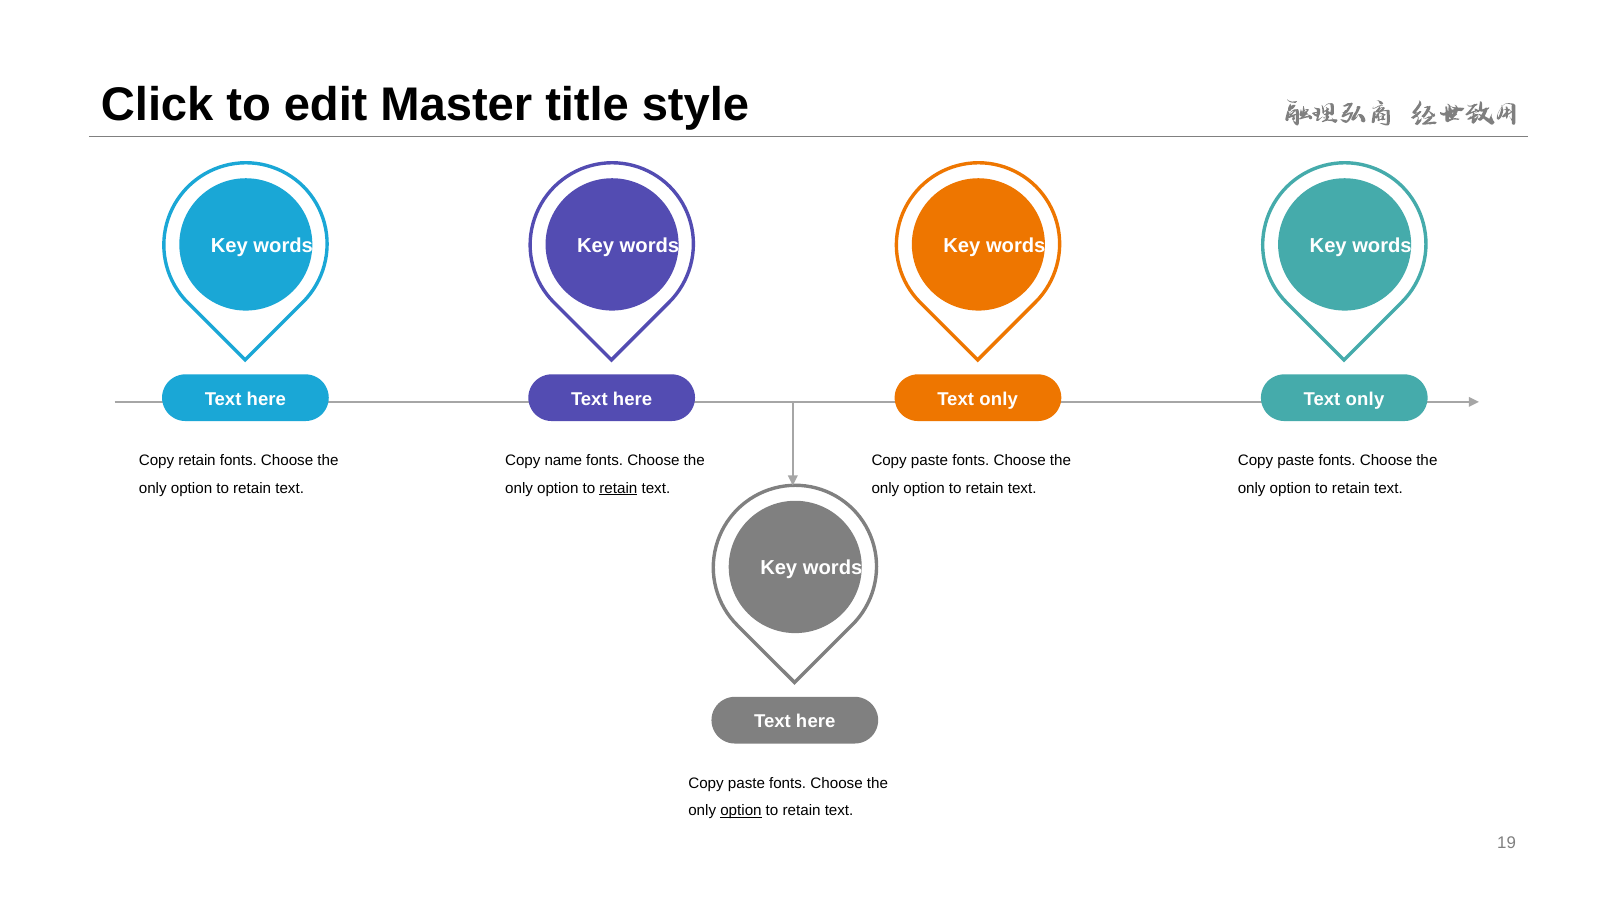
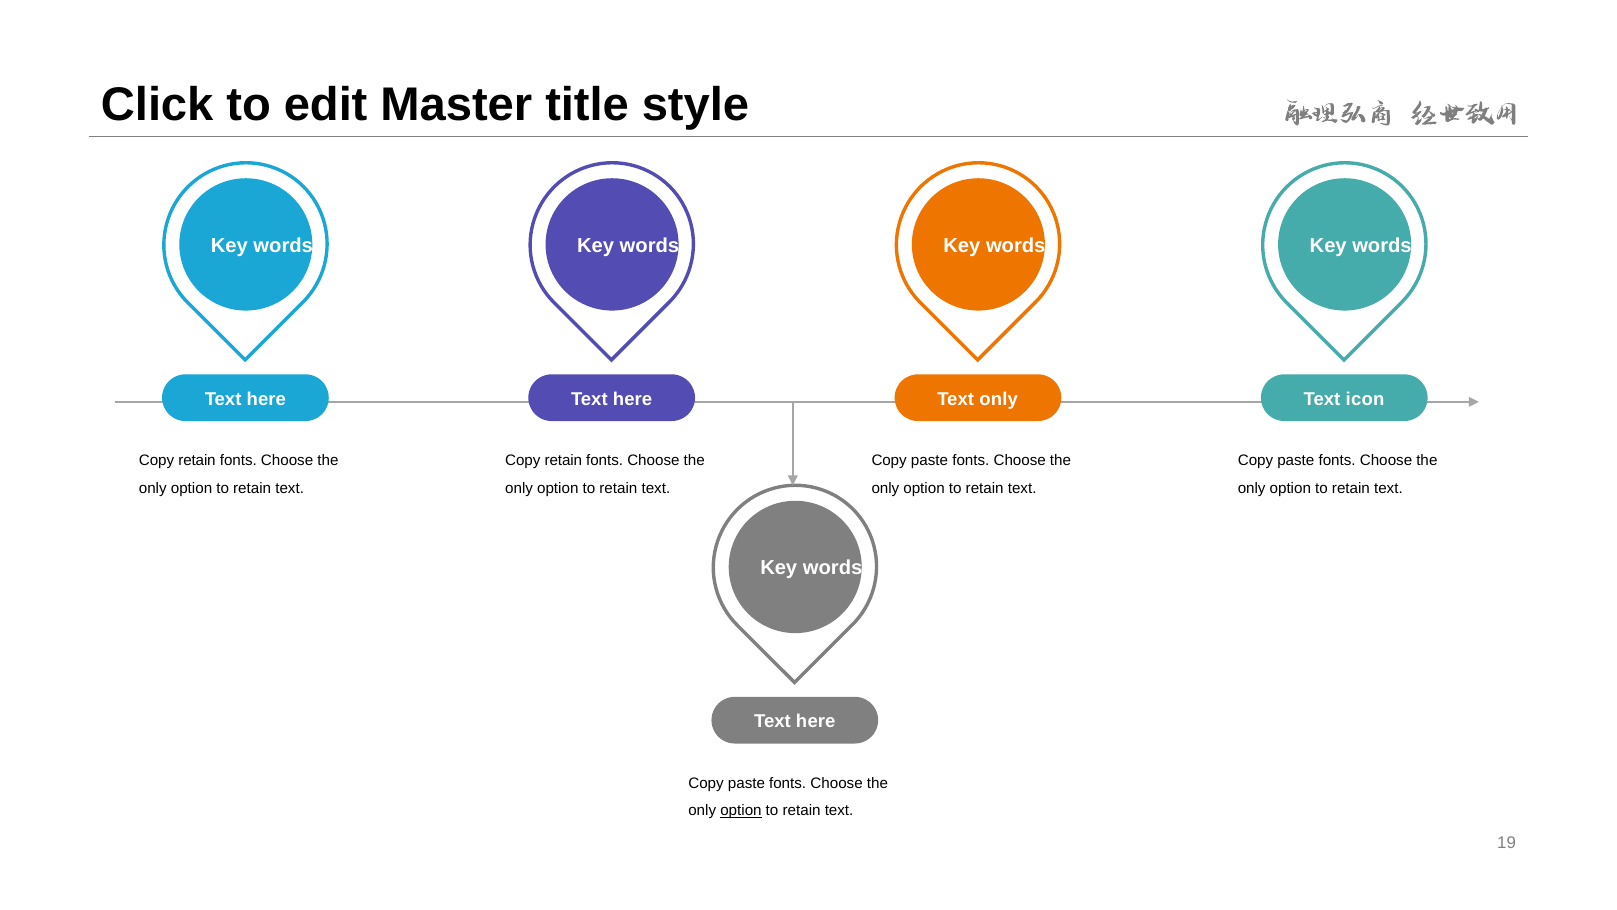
only at (1365, 399): only -> icon
name at (563, 460): name -> retain
retain at (618, 488) underline: present -> none
